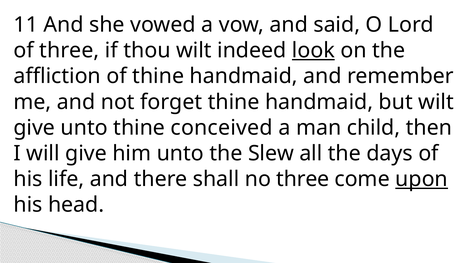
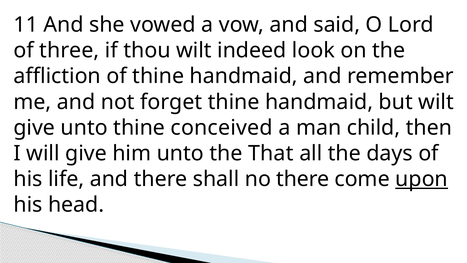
look underline: present -> none
Slew: Slew -> That
no three: three -> there
